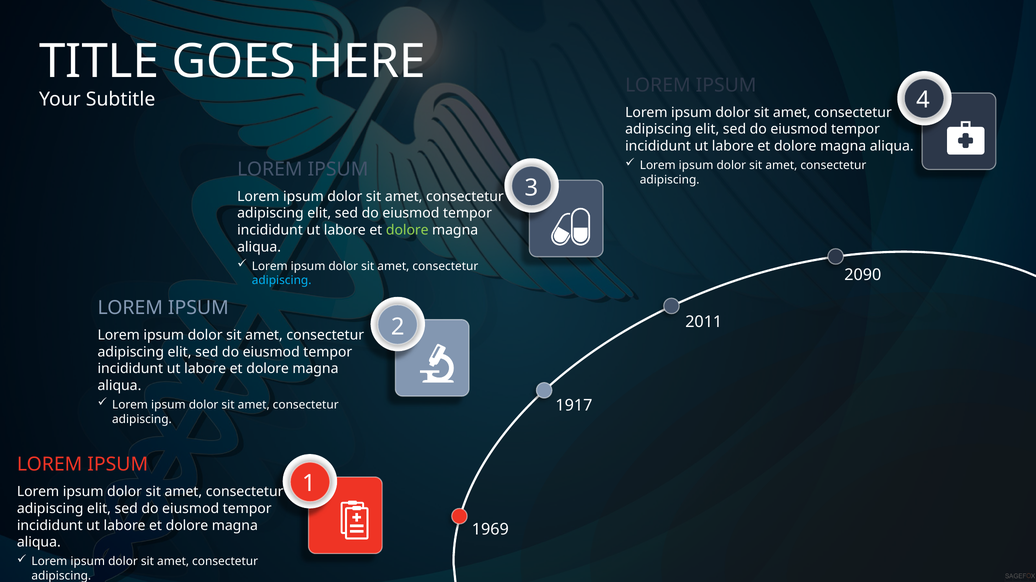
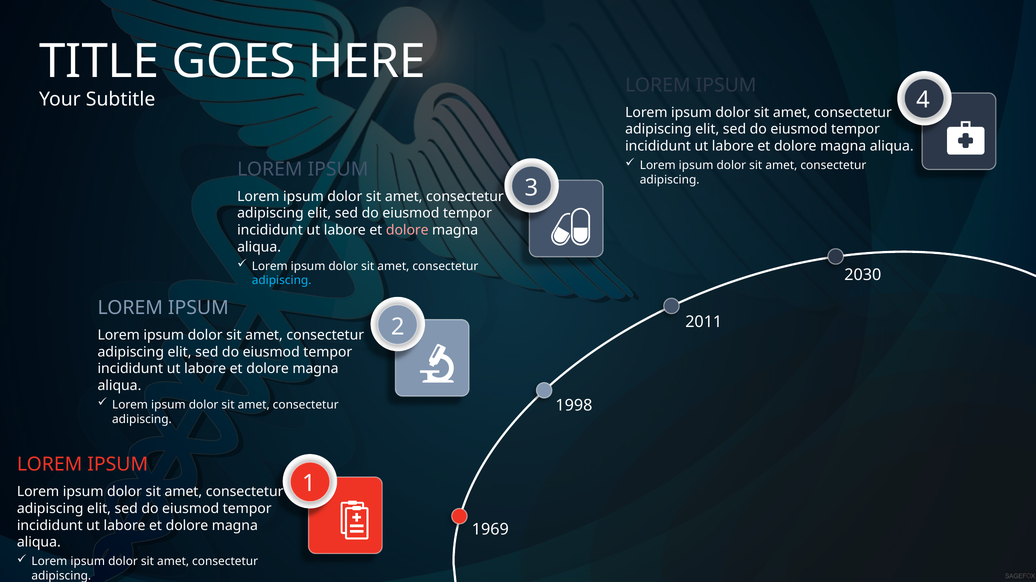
dolore at (407, 230) colour: light green -> pink
2090: 2090 -> 2030
1917: 1917 -> 1998
